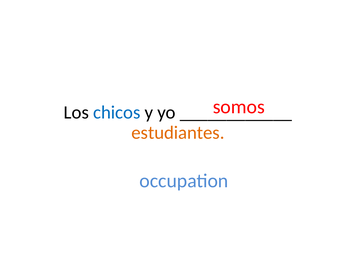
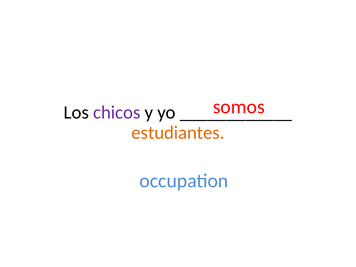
chicos colour: blue -> purple
